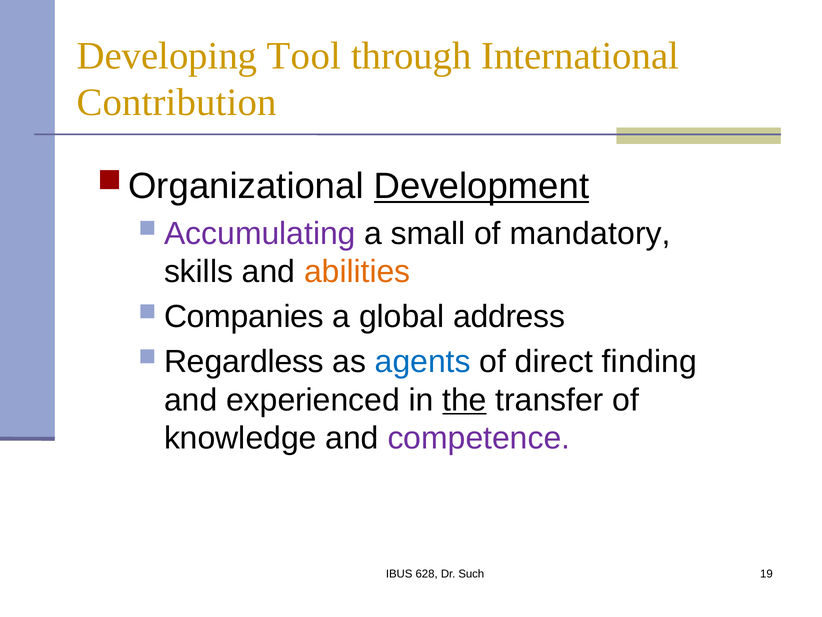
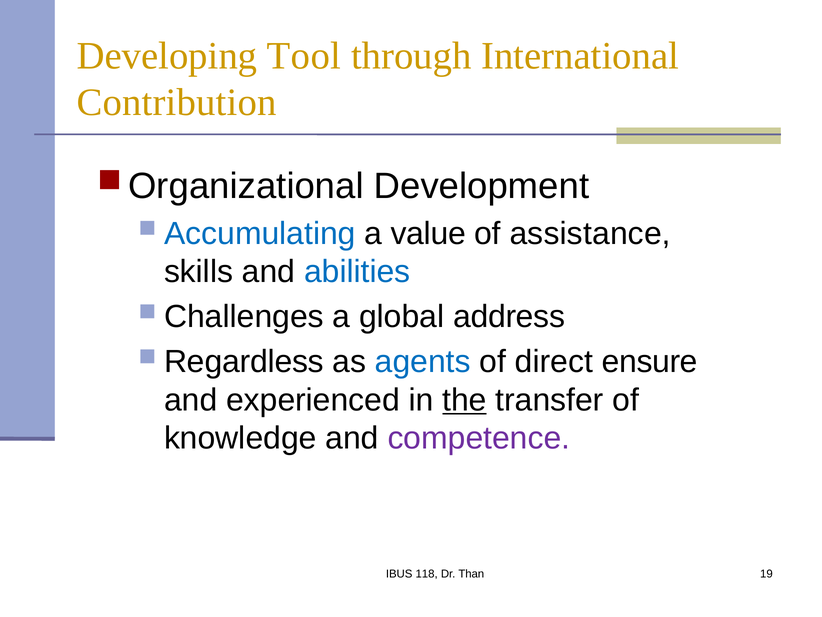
Development underline: present -> none
Accumulating colour: purple -> blue
small: small -> value
mandatory: mandatory -> assistance
abilities colour: orange -> blue
Companies: Companies -> Challenges
finding: finding -> ensure
628: 628 -> 118
Such: Such -> Than
